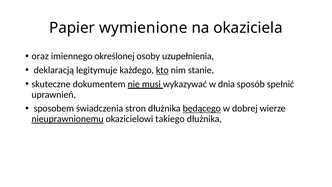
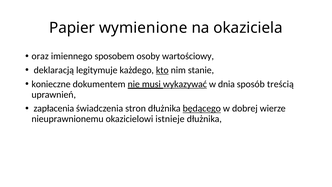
określonej: określonej -> sposobem
uzupełnienia: uzupełnienia -> wartościowy
skuteczne: skuteczne -> konieczne
wykazywać underline: none -> present
spełnić: spełnić -> treścią
sposobem: sposobem -> zapłacenia
nieuprawnionemu underline: present -> none
takiego: takiego -> istnieje
